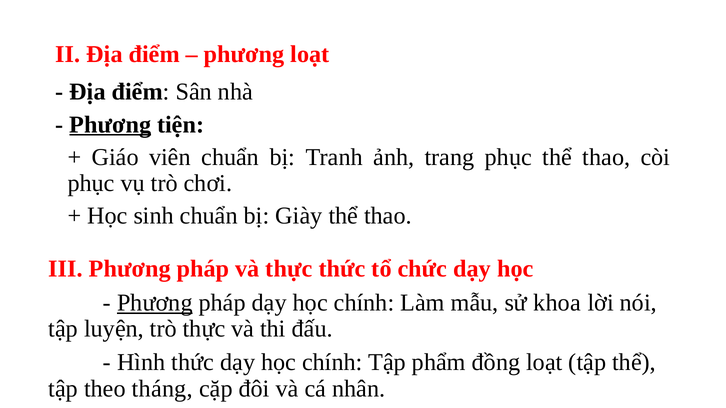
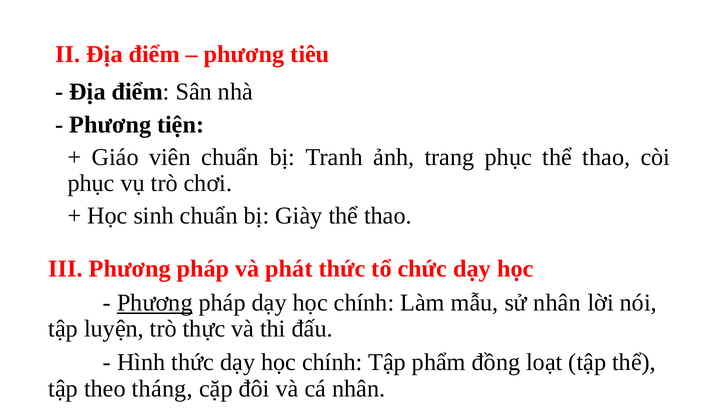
phương loạt: loạt -> tiêu
Phương at (110, 125) underline: present -> none
và thực: thực -> phát
sử khoa: khoa -> nhân
